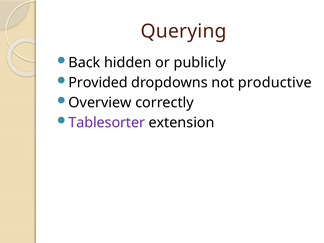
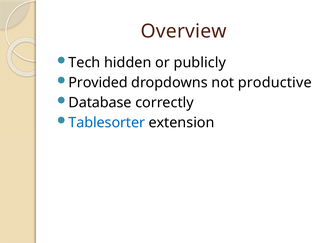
Querying: Querying -> Overview
Back: Back -> Tech
Overview: Overview -> Database
Tablesorter colour: purple -> blue
